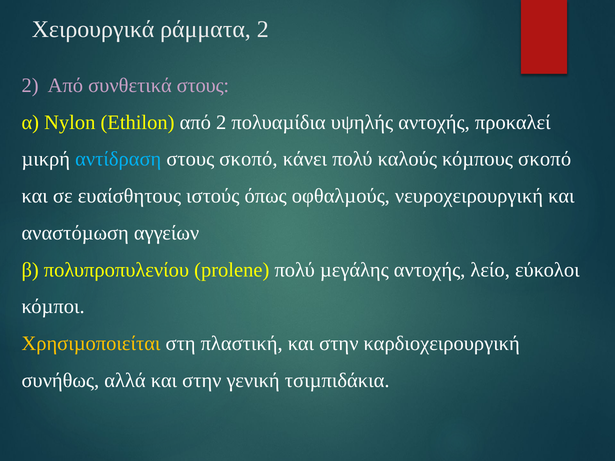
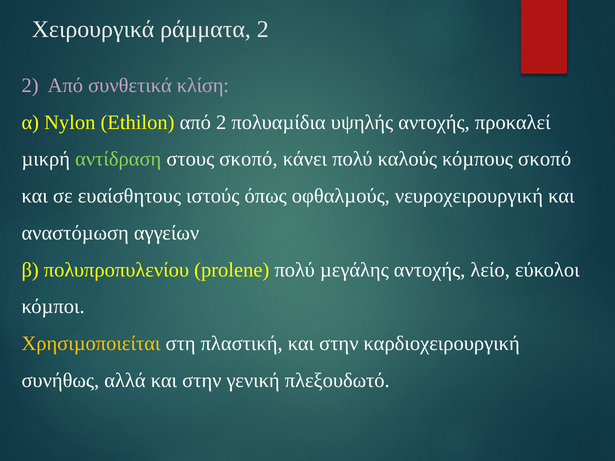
συνθετικά στους: στους -> κλίση
αντίδραση colour: light blue -> light green
τσιµπιδάκια: τσιµπιδάκια -> πλεξουδωτό
